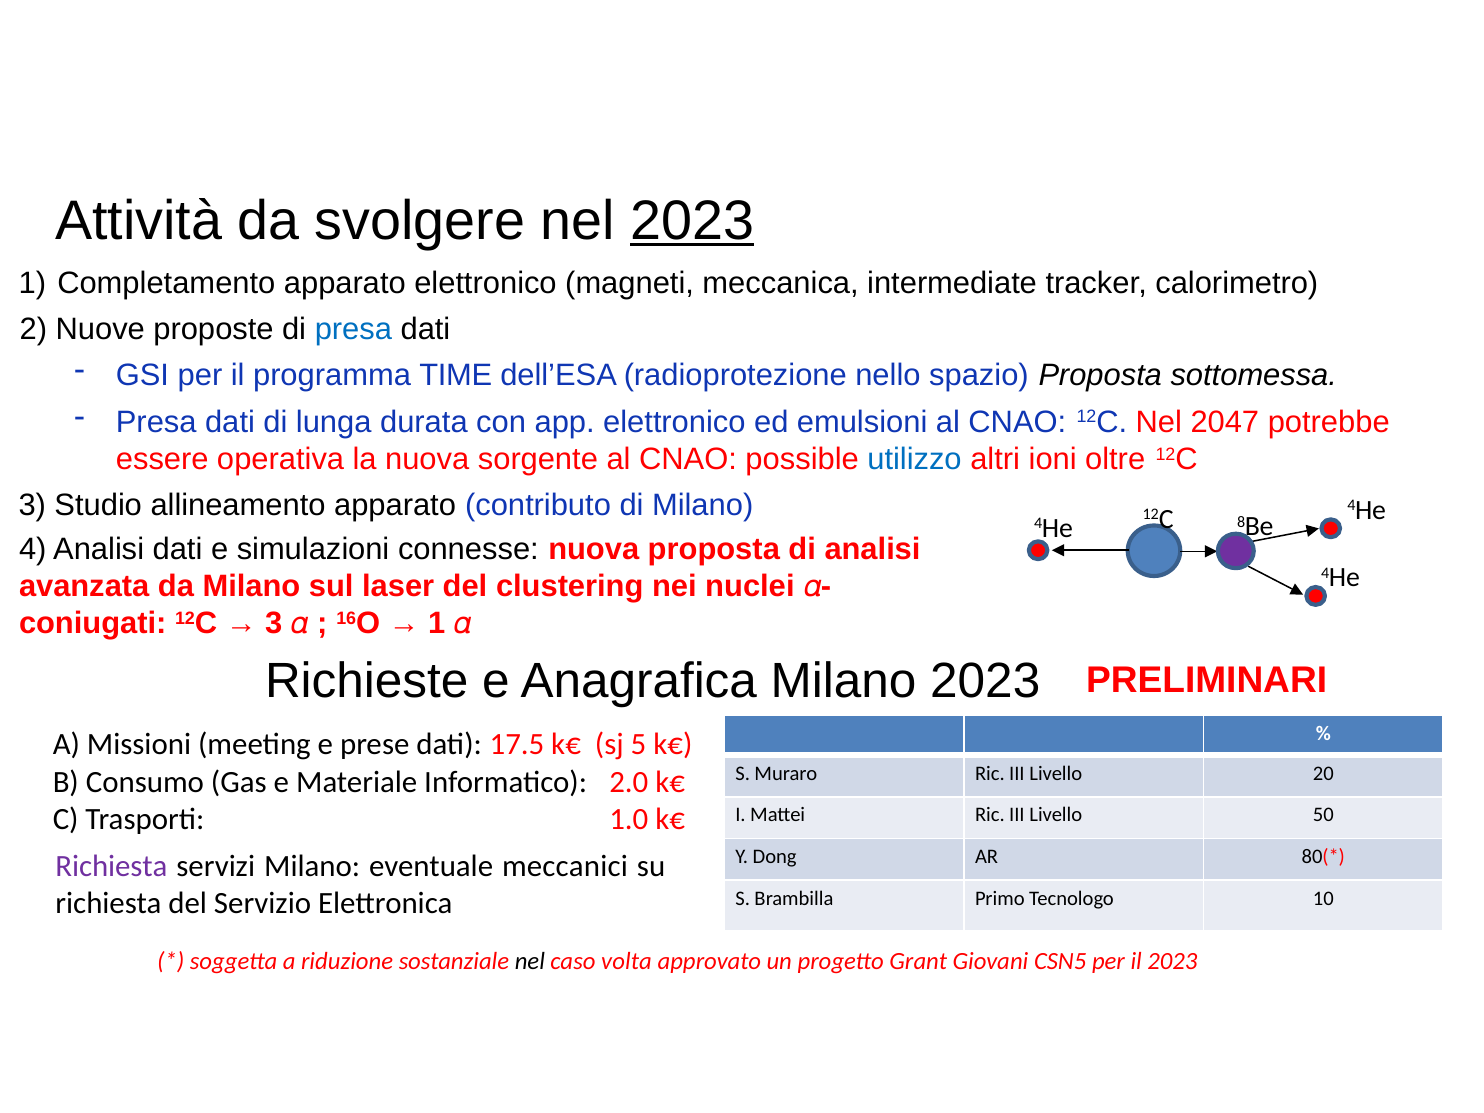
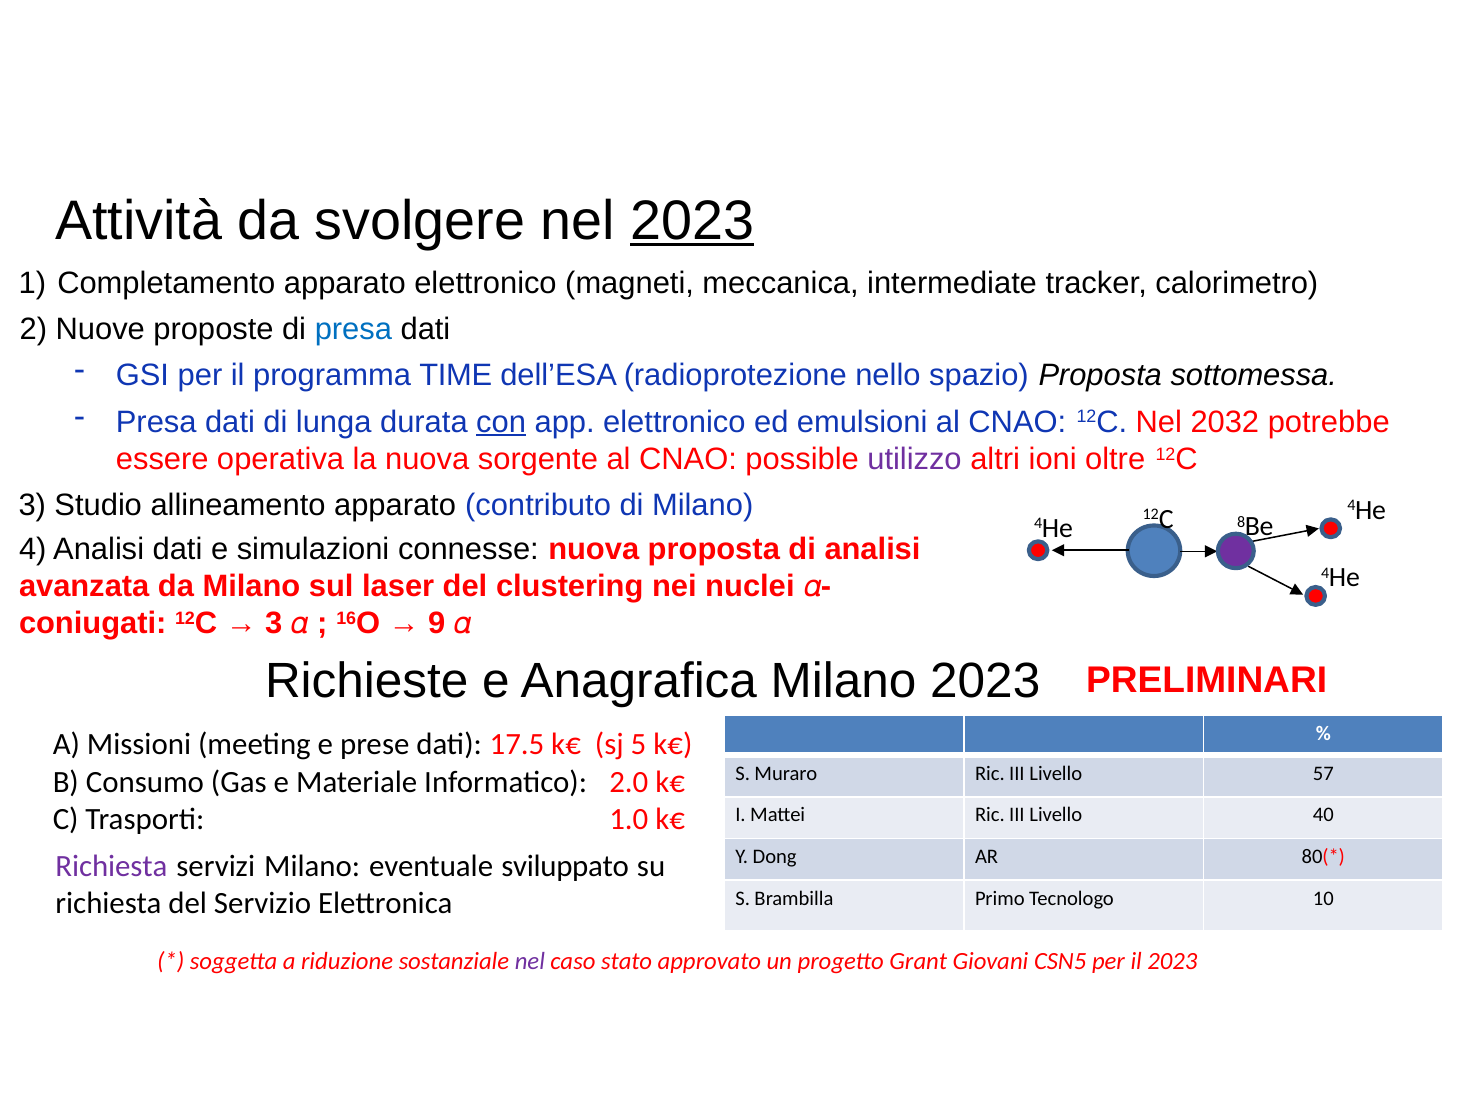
con underline: none -> present
2047: 2047 -> 2032
utilizzo colour: blue -> purple
1 at (437, 623): 1 -> 9
20: 20 -> 57
50: 50 -> 40
meccanici: meccanici -> sviluppato
nel at (530, 962) colour: black -> purple
volta: volta -> stato
